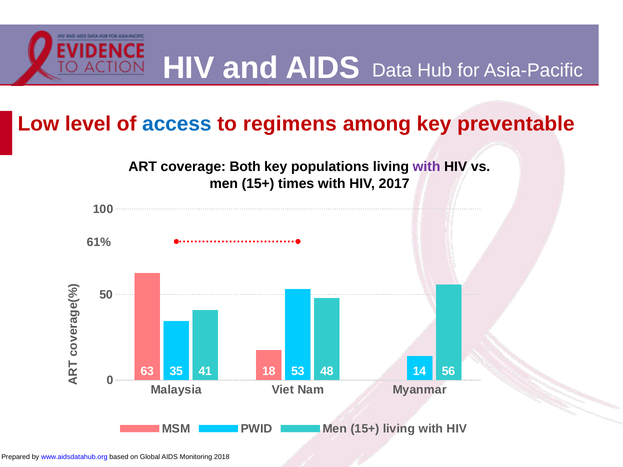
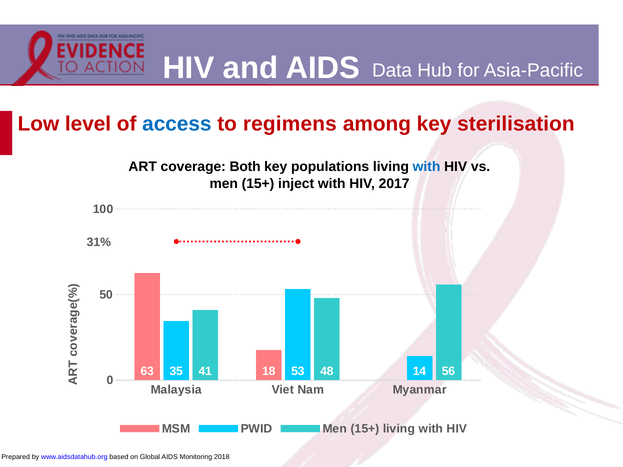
preventable: preventable -> sterilisation
with at (427, 167) colour: purple -> blue
times: times -> inject
61%: 61% -> 31%
